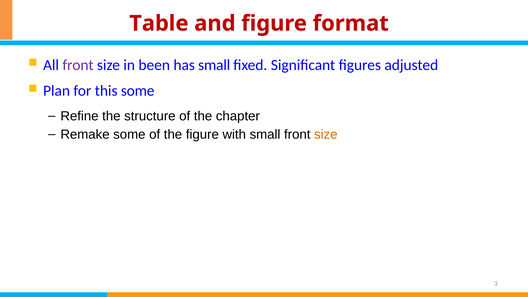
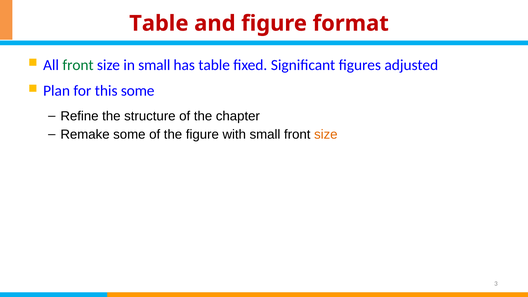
front at (78, 65) colour: purple -> green
in been: been -> small
has small: small -> table
